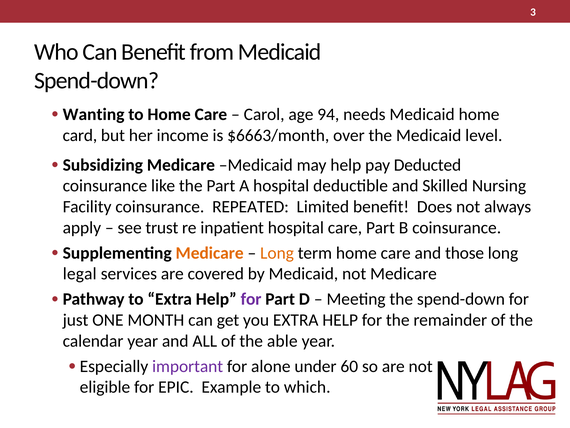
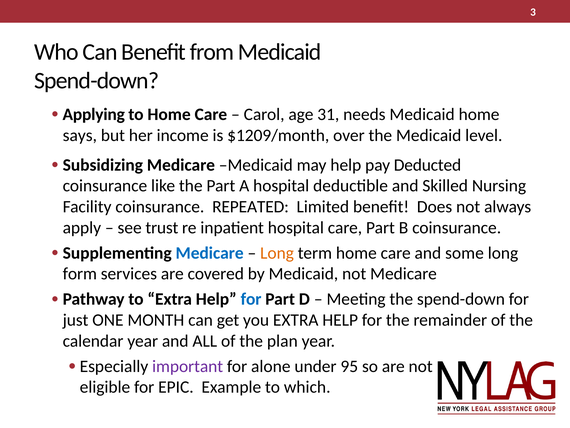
Wanting: Wanting -> Applying
94: 94 -> 31
card: card -> says
$6663/month: $6663/month -> $1209/month
Medicare at (210, 253) colour: orange -> blue
those: those -> some
legal: legal -> form
for at (251, 299) colour: purple -> blue
able: able -> plan
60: 60 -> 95
